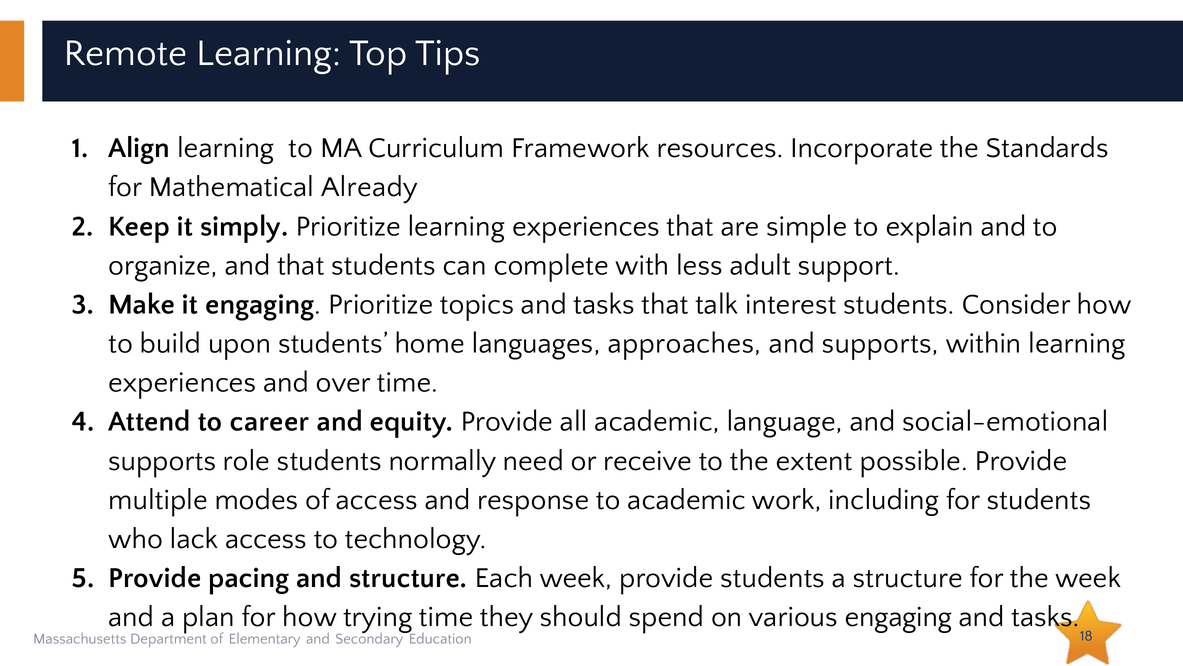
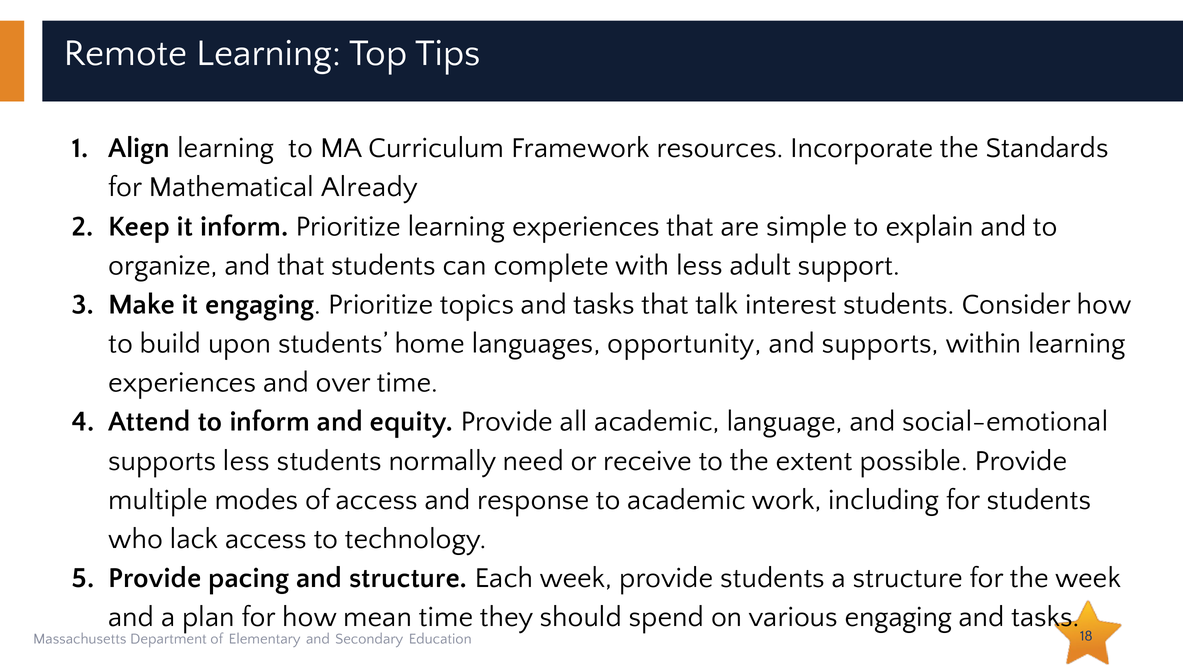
it simply: simply -> inform
approaches: approaches -> opportunity
to career: career -> inform
supports role: role -> less
trying: trying -> mean
